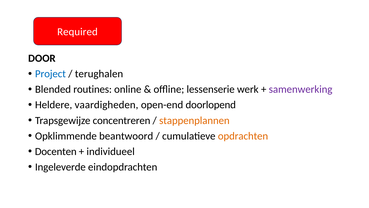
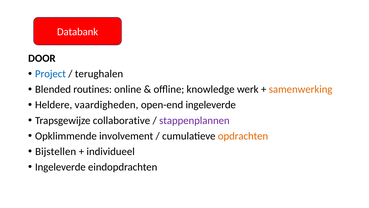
Required: Required -> Databank
lessenserie: lessenserie -> knowledge
samenwerking colour: purple -> orange
open-end doorlopend: doorlopend -> ingeleverde
concentreren: concentreren -> collaborative
stappenplannen colour: orange -> purple
beantwoord: beantwoord -> involvement
Docenten: Docenten -> Bijstellen
